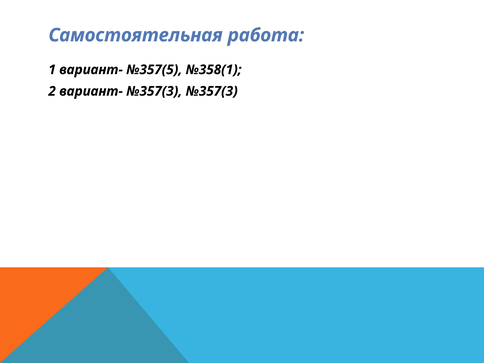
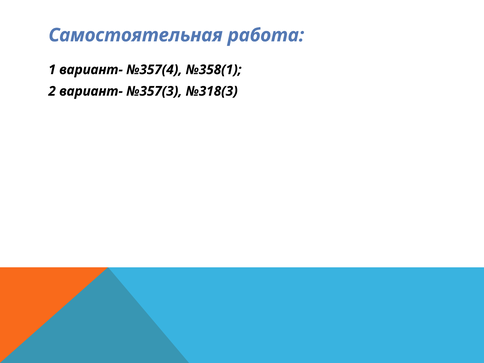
№357(5: №357(5 -> №357(4
№357(3 №357(3: №357(3 -> №318(3
